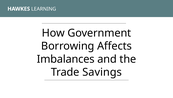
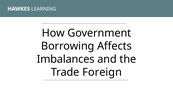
Savings: Savings -> Foreign
